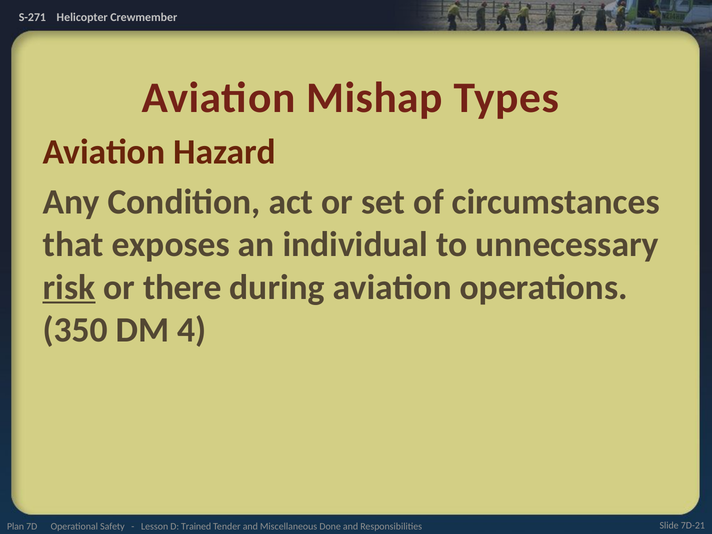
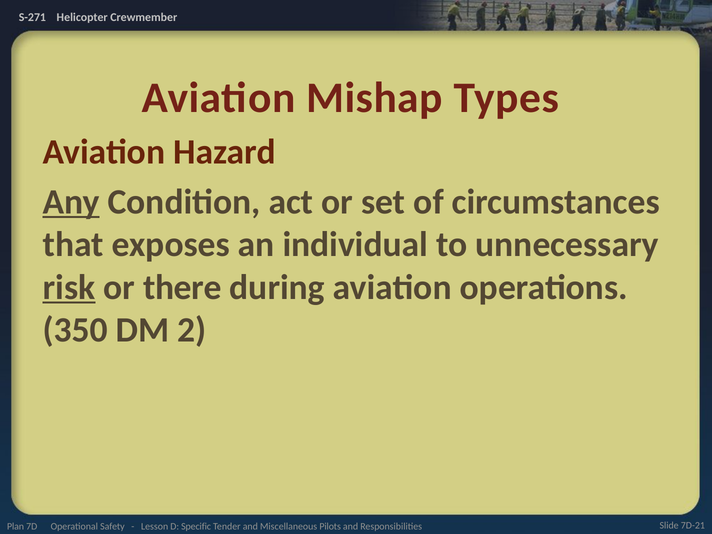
Any underline: none -> present
4: 4 -> 2
Trained: Trained -> Specific
Done: Done -> Pilots
